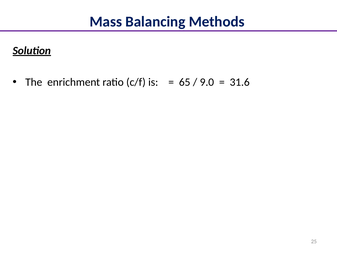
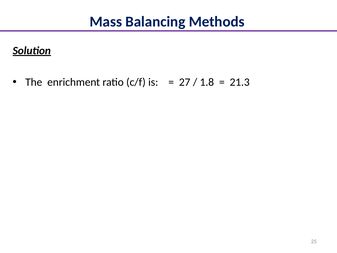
65: 65 -> 27
9.0: 9.0 -> 1.8
31.6: 31.6 -> 21.3
